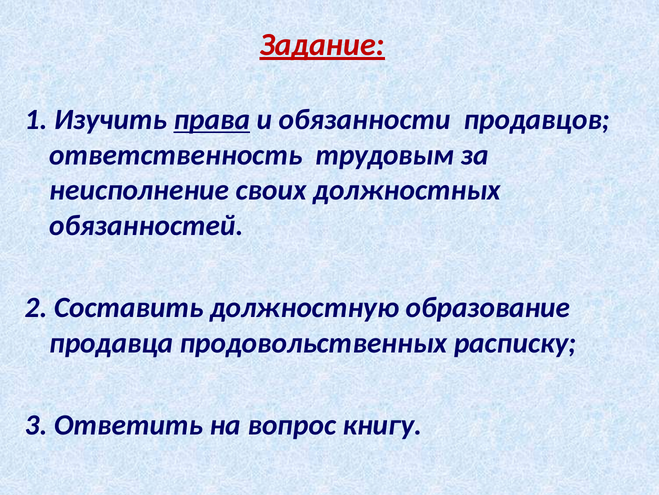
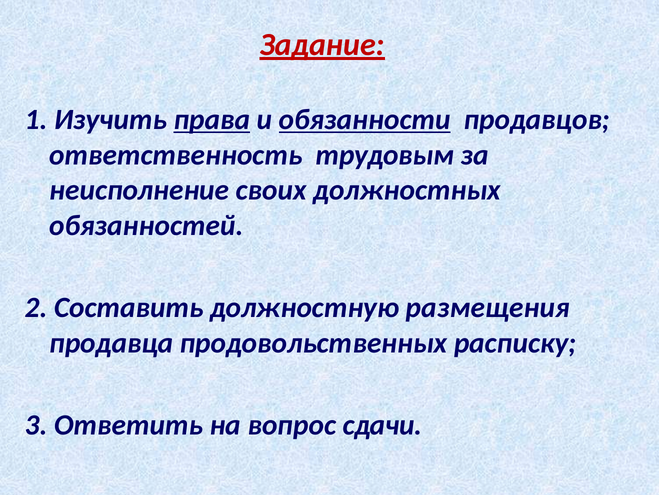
обязанности underline: none -> present
образование: образование -> размещения
книгу: книгу -> сдачи
